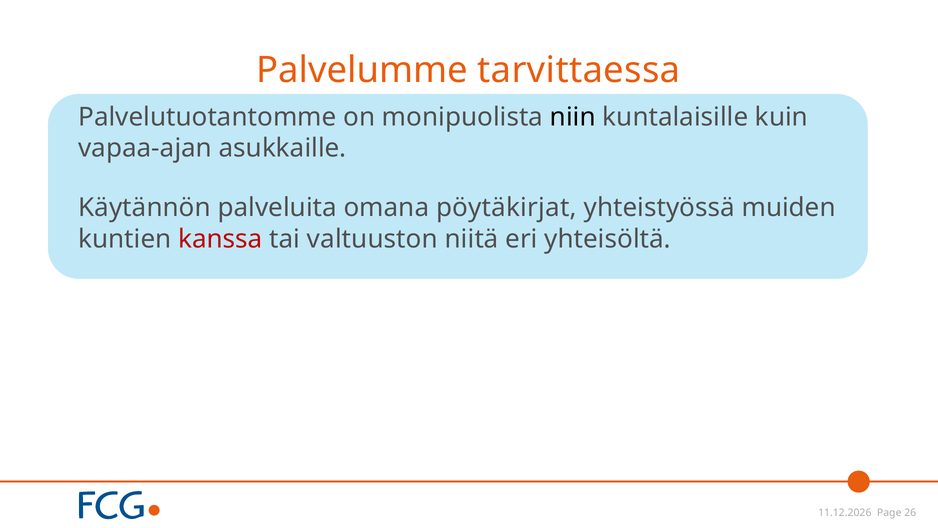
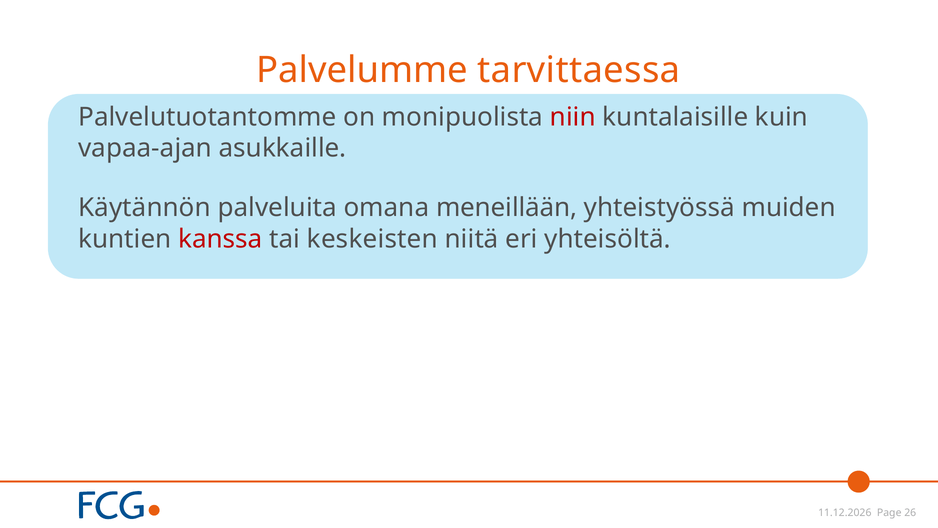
niin colour: black -> red
pöytäkirjat: pöytäkirjat -> meneillään
valtuuston: valtuuston -> keskeisten
